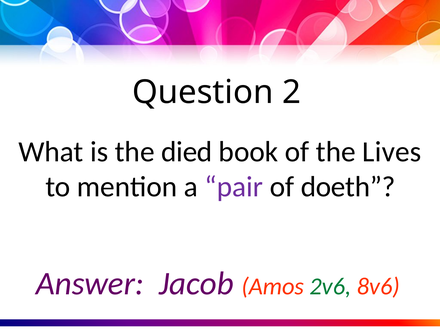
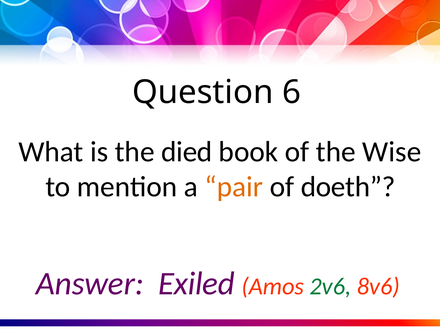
2: 2 -> 6
Lives: Lives -> Wise
pair colour: purple -> orange
Jacob: Jacob -> Exiled
